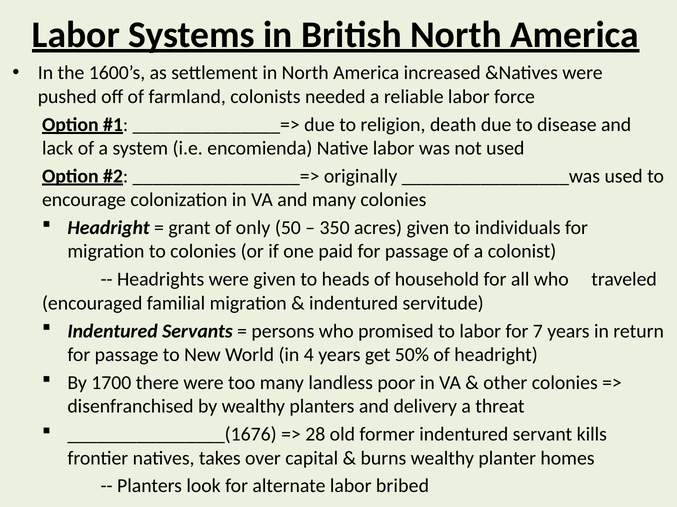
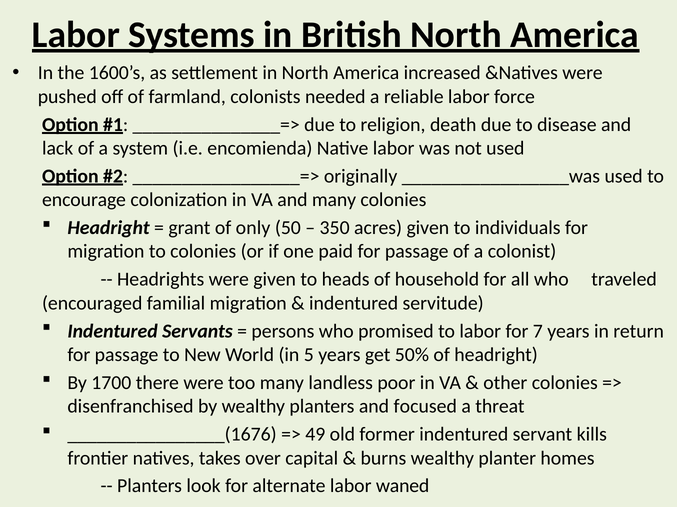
4: 4 -> 5
delivery: delivery -> focused
28: 28 -> 49
bribed: bribed -> waned
